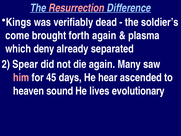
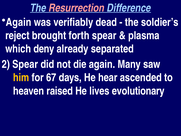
Kings at (19, 22): Kings -> Again
come: come -> reject
forth again: again -> spear
him colour: pink -> yellow
45: 45 -> 67
sound: sound -> raised
